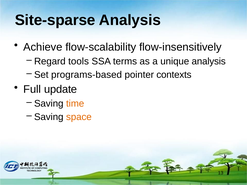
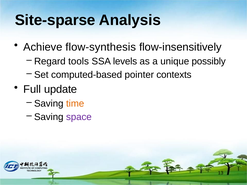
flow-scalability: flow-scalability -> flow-synthesis
terms: terms -> levels
unique analysis: analysis -> possibly
programs-based: programs-based -> computed-based
space colour: orange -> purple
